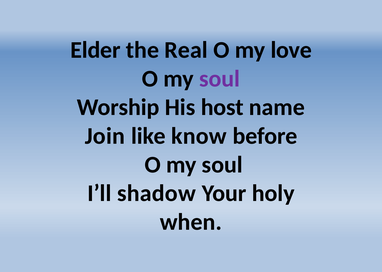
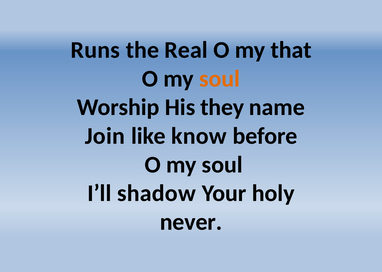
Elder: Elder -> Runs
love: love -> that
soul at (220, 79) colour: purple -> orange
host: host -> they
when: when -> never
